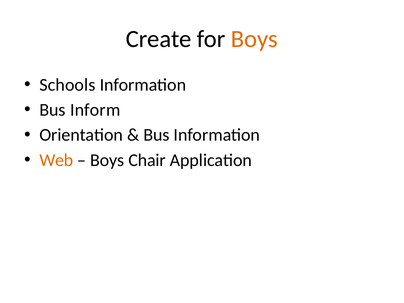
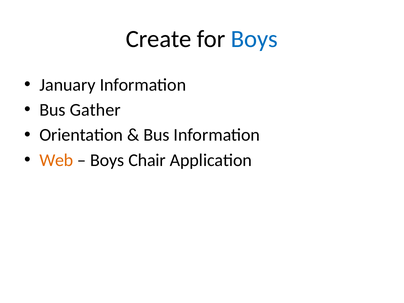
Boys at (254, 39) colour: orange -> blue
Schools: Schools -> January
Inform: Inform -> Gather
